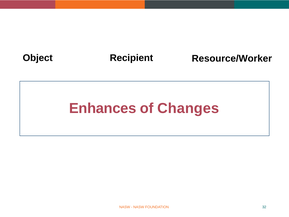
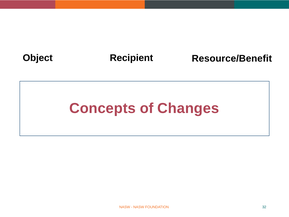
Resource/Worker: Resource/Worker -> Resource/Benefit
Enhances: Enhances -> Concepts
